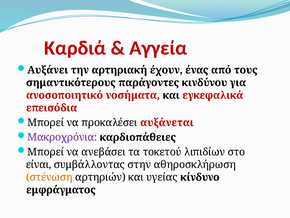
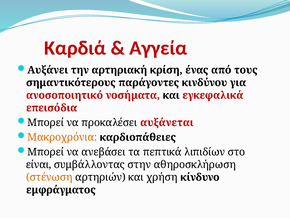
έχουν: έχουν -> κρίση
Μακροχρόνια colour: purple -> orange
τοκετού: τοκετού -> πεπτικά
υγείας: υγείας -> χρήση
